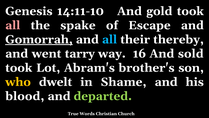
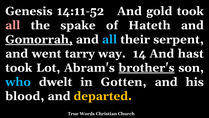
14:11-10: 14:11-10 -> 14:11-52
Escape: Escape -> Hateth
thereby: thereby -> serpent
16: 16 -> 14
sold: sold -> hast
brother's underline: none -> present
who colour: yellow -> light blue
Shame: Shame -> Gotten
departed colour: light green -> yellow
